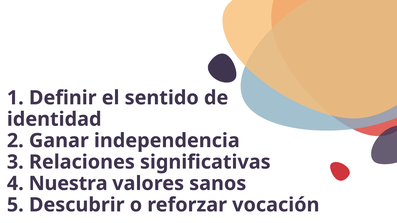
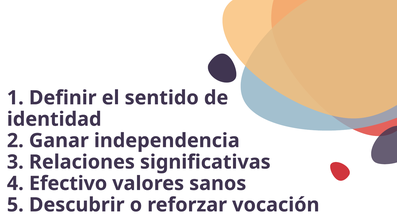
Nuestra: Nuestra -> Efectivo
